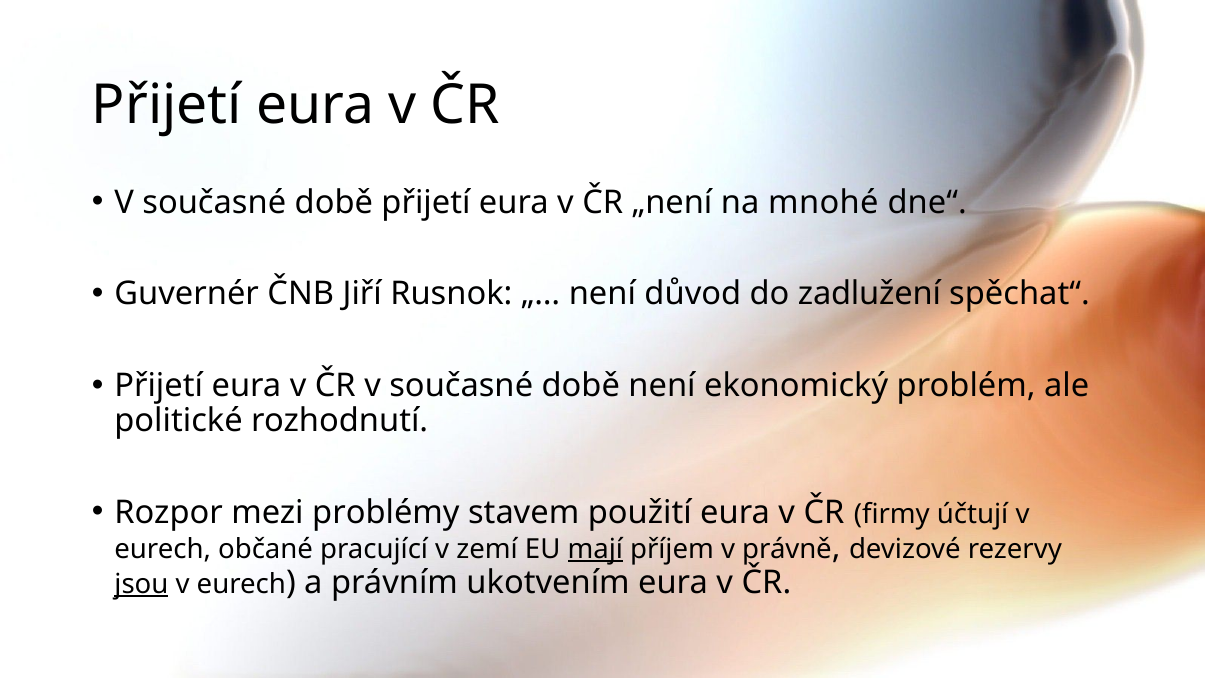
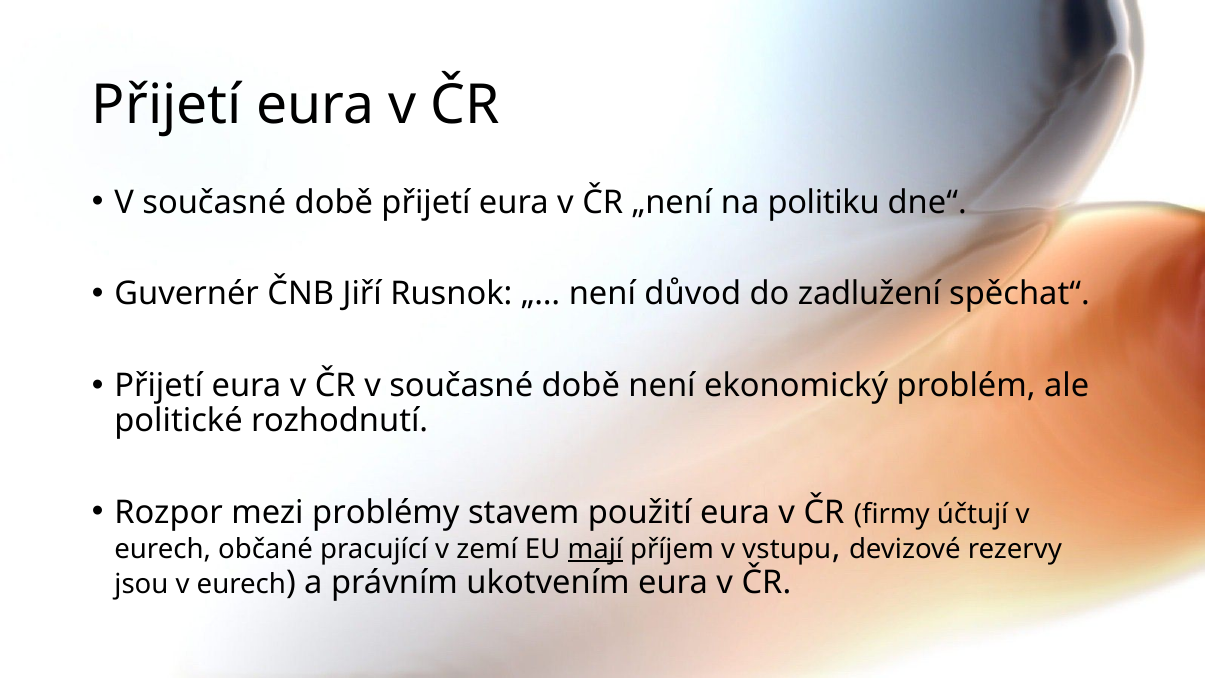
mnohé: mnohé -> politiku
právně: právně -> vstupu
jsou underline: present -> none
